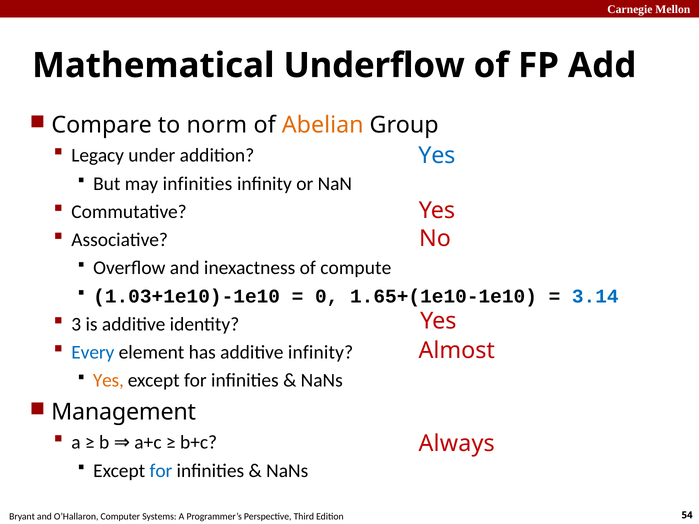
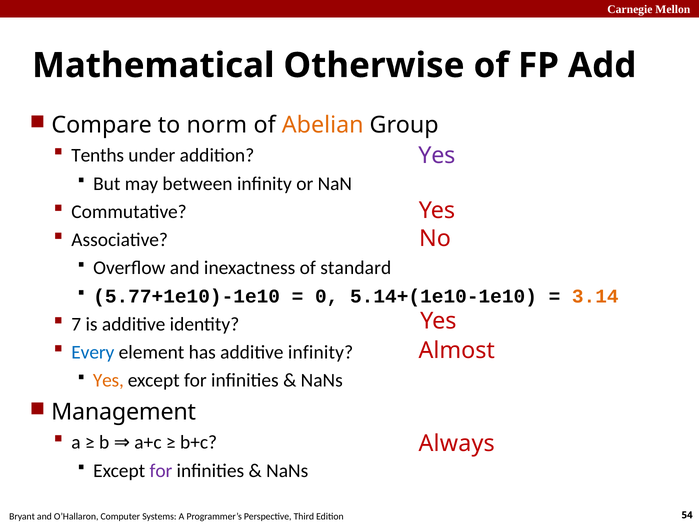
Underflow: Underflow -> Otherwise
Legacy: Legacy -> Tenths
Yes at (437, 155) colour: blue -> purple
may infinities: infinities -> between
compute: compute -> standard
1.03+1e10)-1e10: 1.03+1e10)-1e10 -> 5.77+1e10)-1e10
1.65+(1e10-1e10: 1.65+(1e10-1e10 -> 5.14+(1e10-1e10
3.14 colour: blue -> orange
3: 3 -> 7
for at (161, 471) colour: blue -> purple
